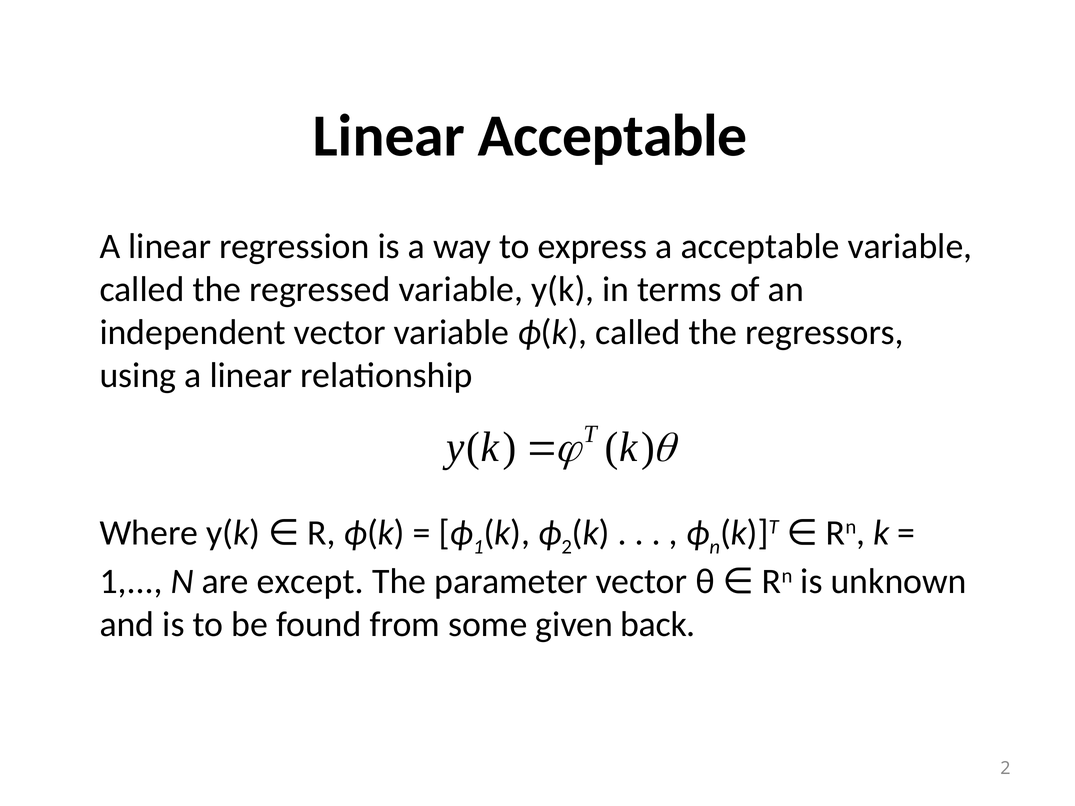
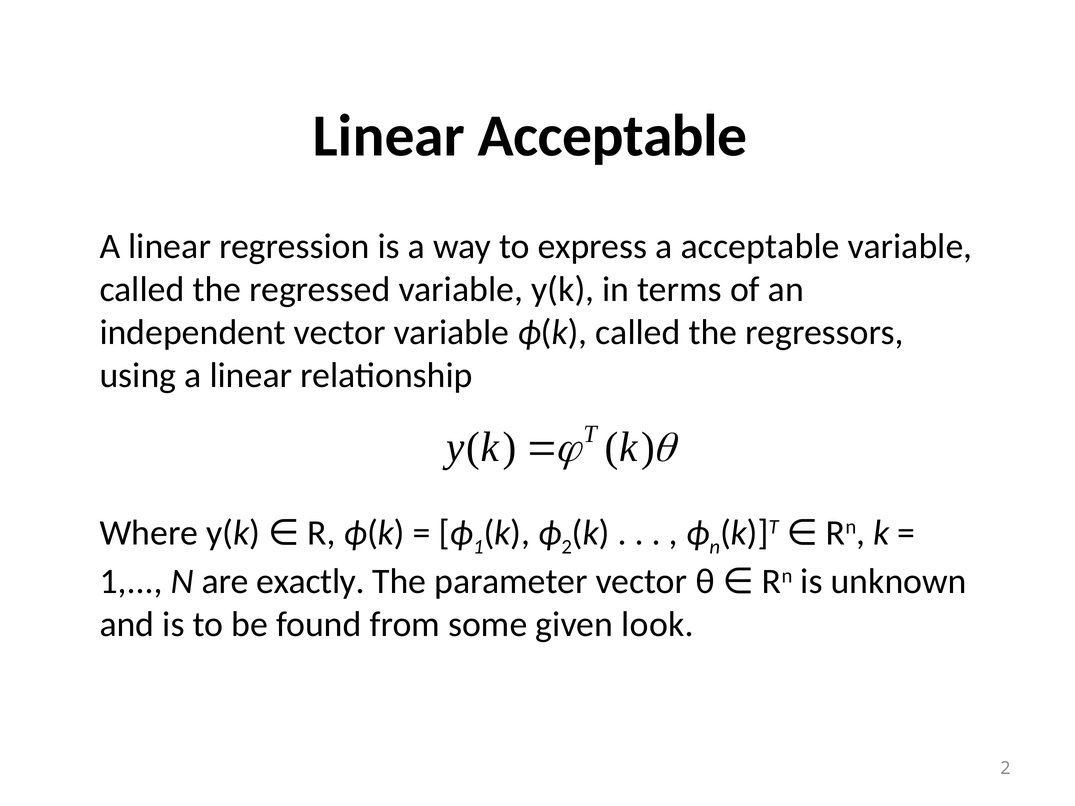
except: except -> exactly
back: back -> look
